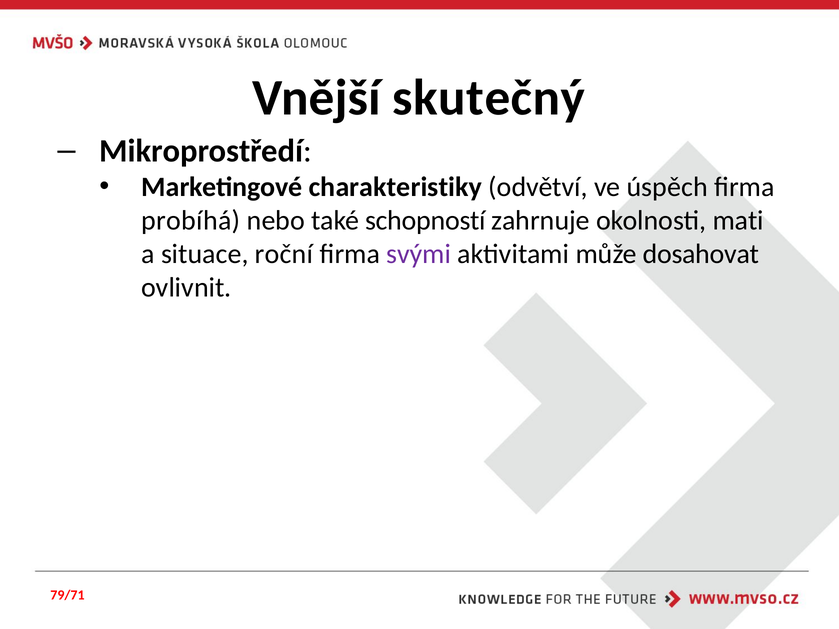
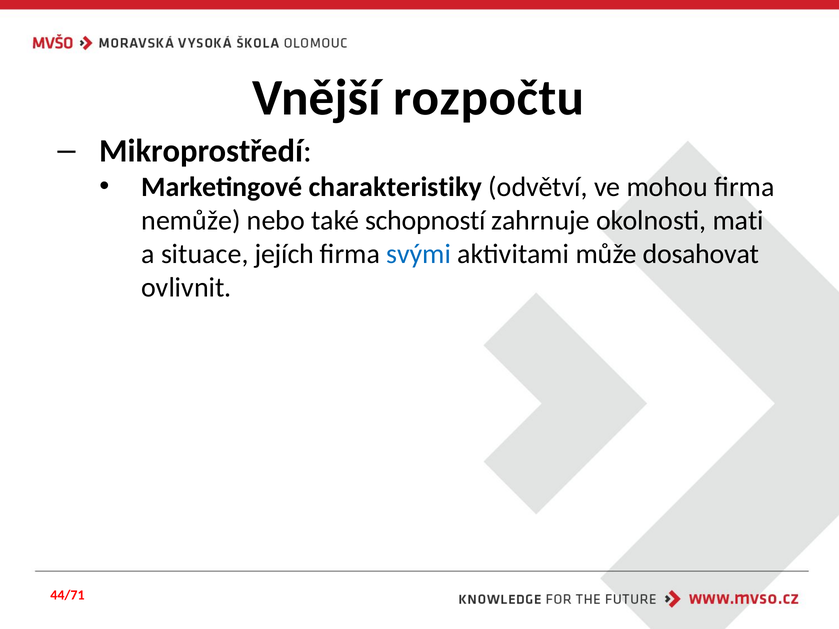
skutečný: skutečný -> rozpočtu
úspěch: úspěch -> mohou
probíhá: probíhá -> nemůže
roční: roční -> jejích
svými colour: purple -> blue
79/71: 79/71 -> 44/71
